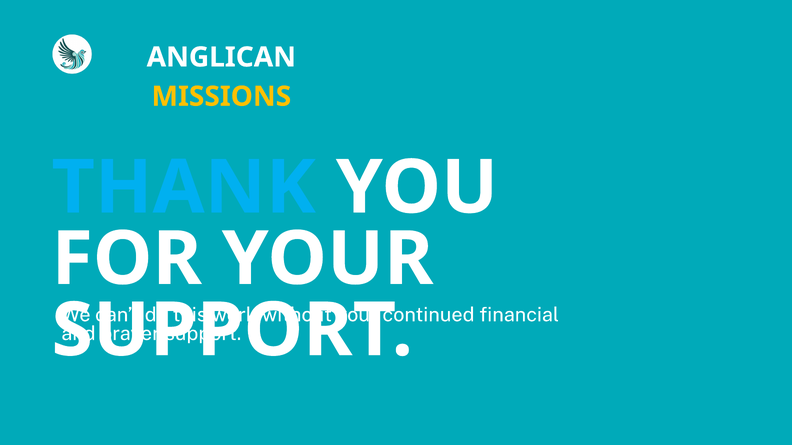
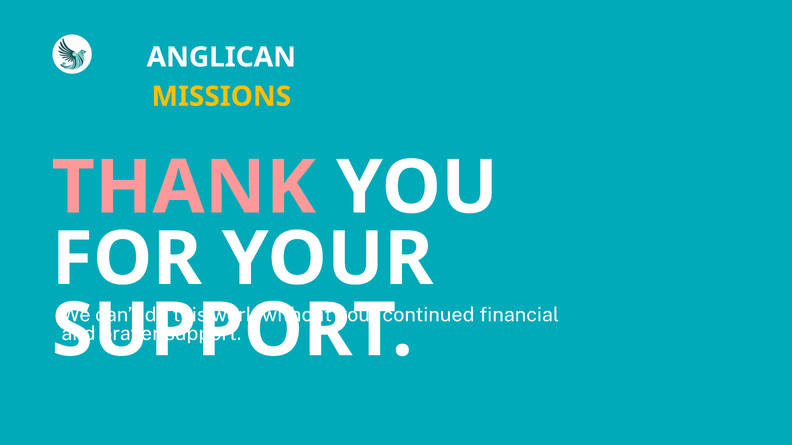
THANK colour: light blue -> pink
